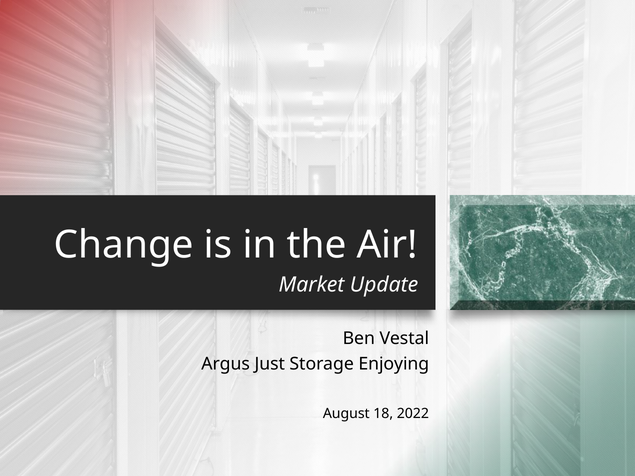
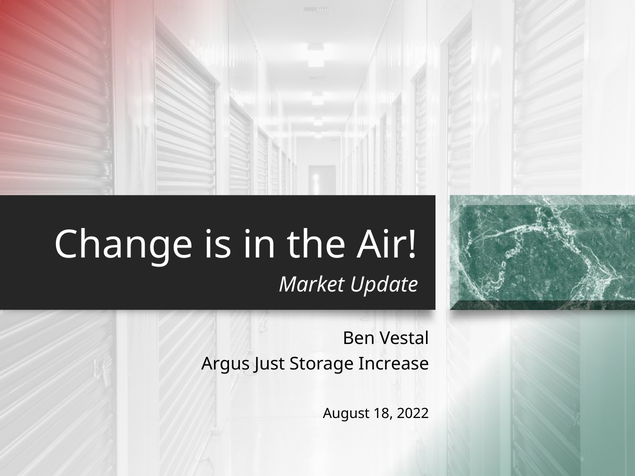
Enjoying: Enjoying -> Increase
